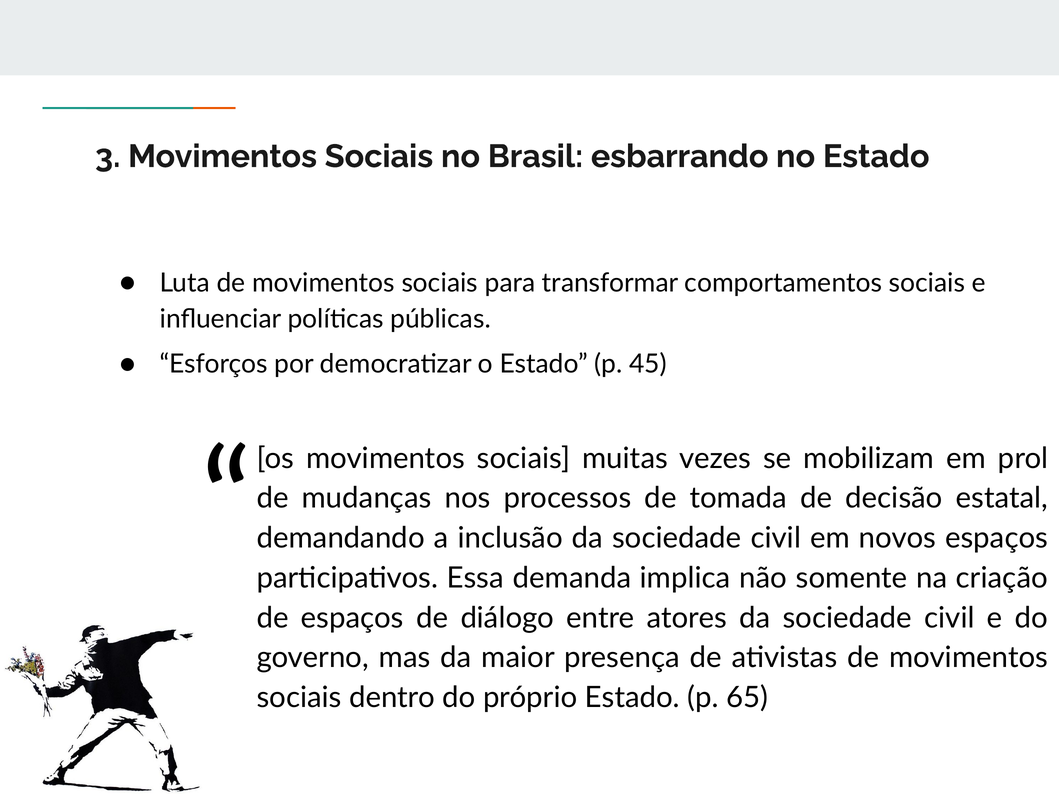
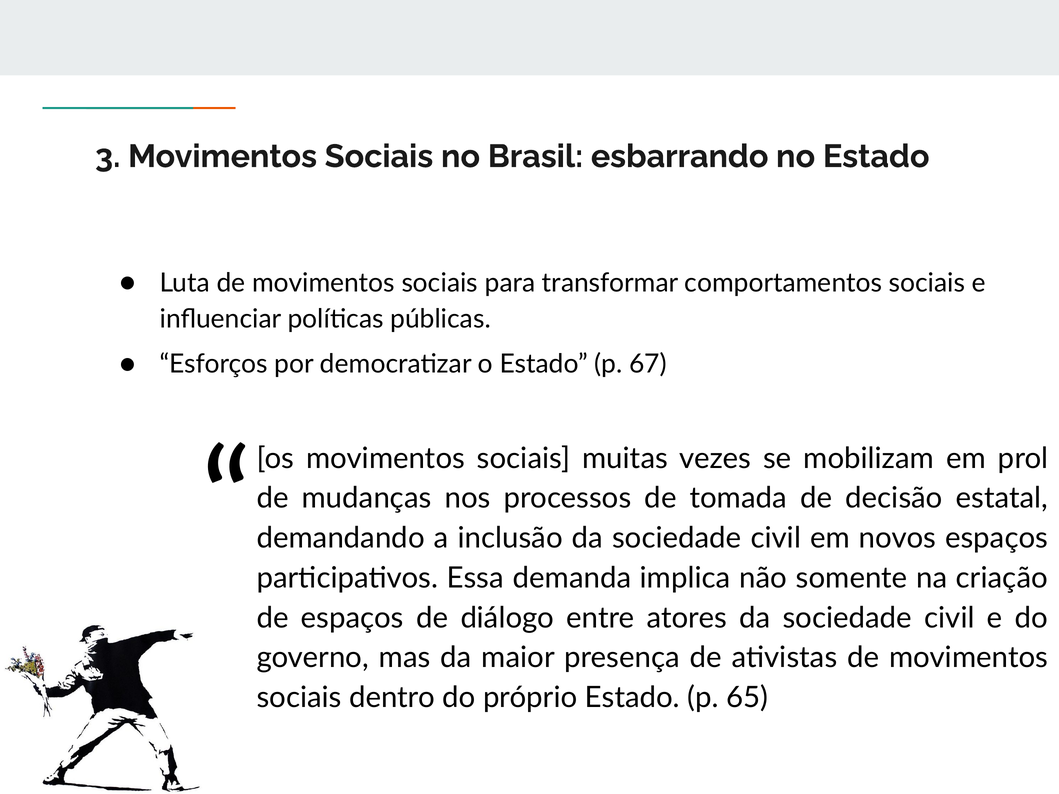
45: 45 -> 67
